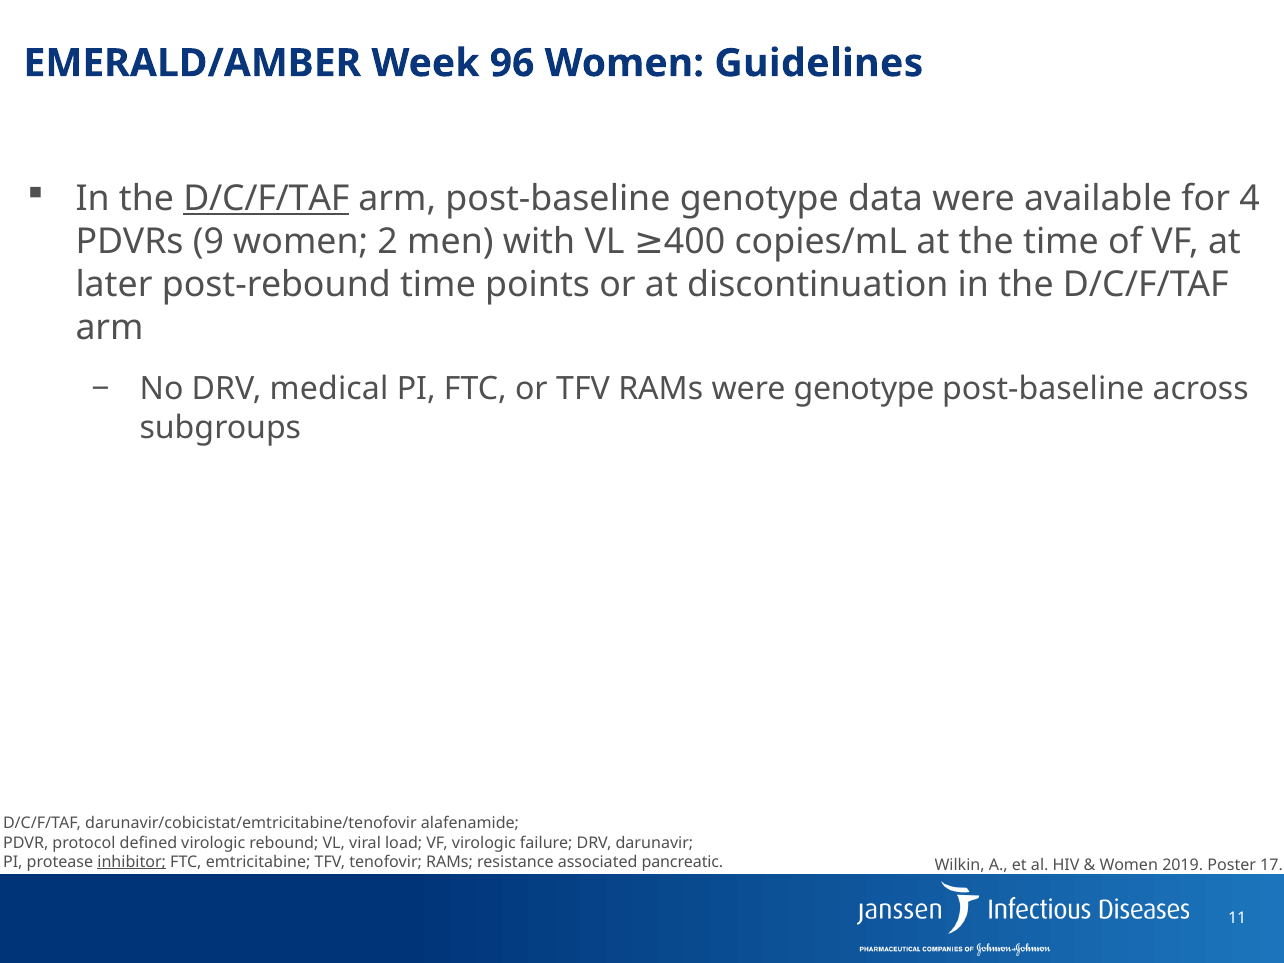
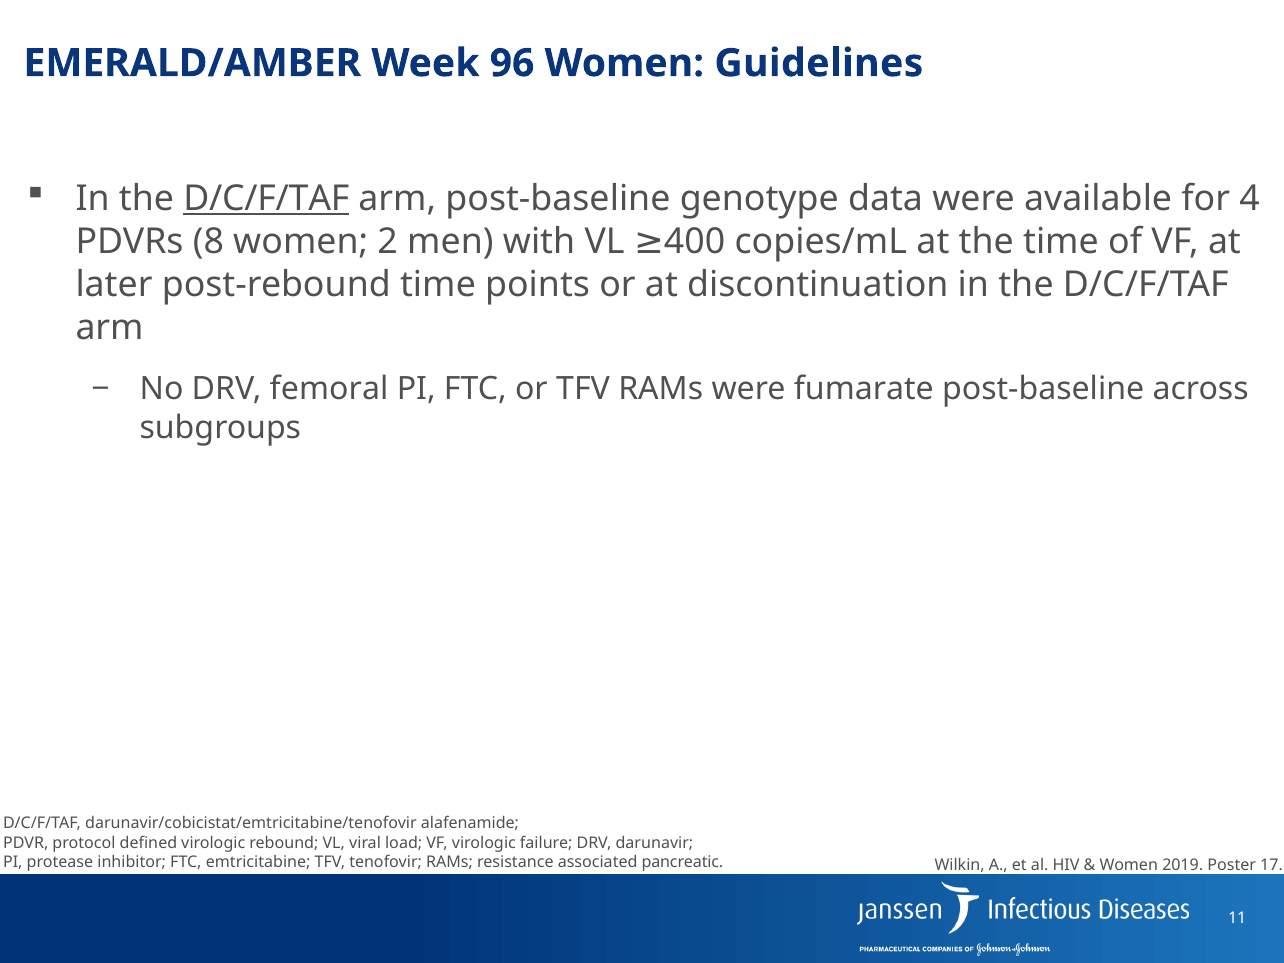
9: 9 -> 8
medical: medical -> femoral
were genotype: genotype -> fumarate
inhibitor underline: present -> none
